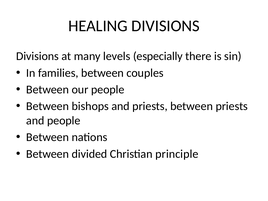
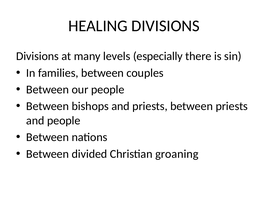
principle: principle -> groaning
